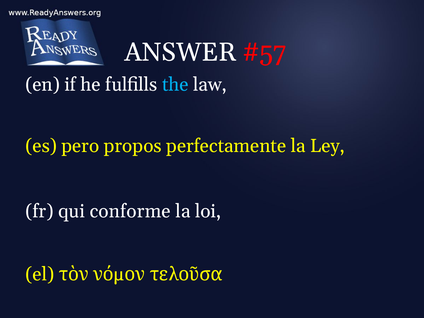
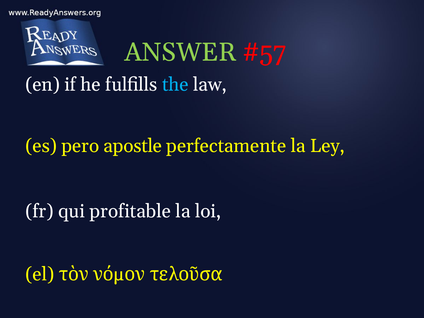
ANSWER colour: white -> light green
propos: propos -> apostle
conforme: conforme -> profitable
